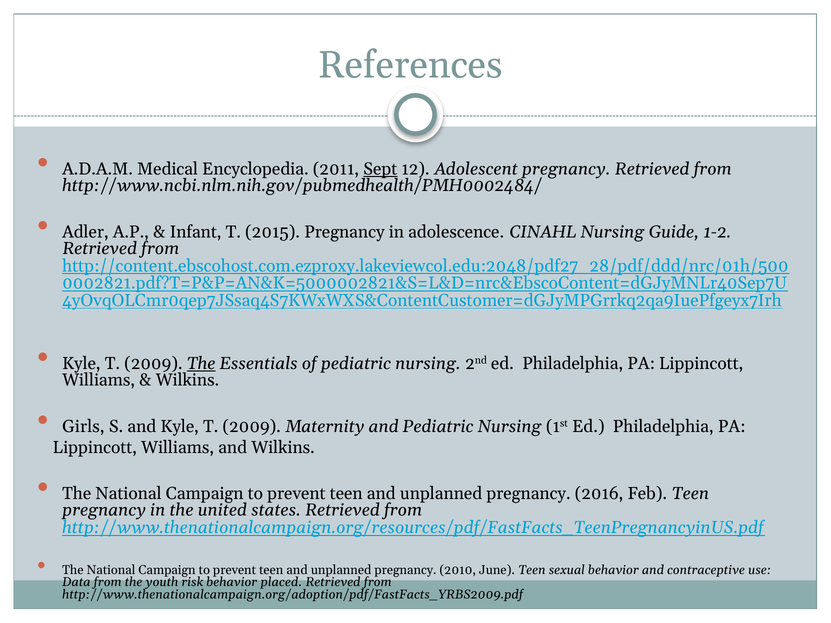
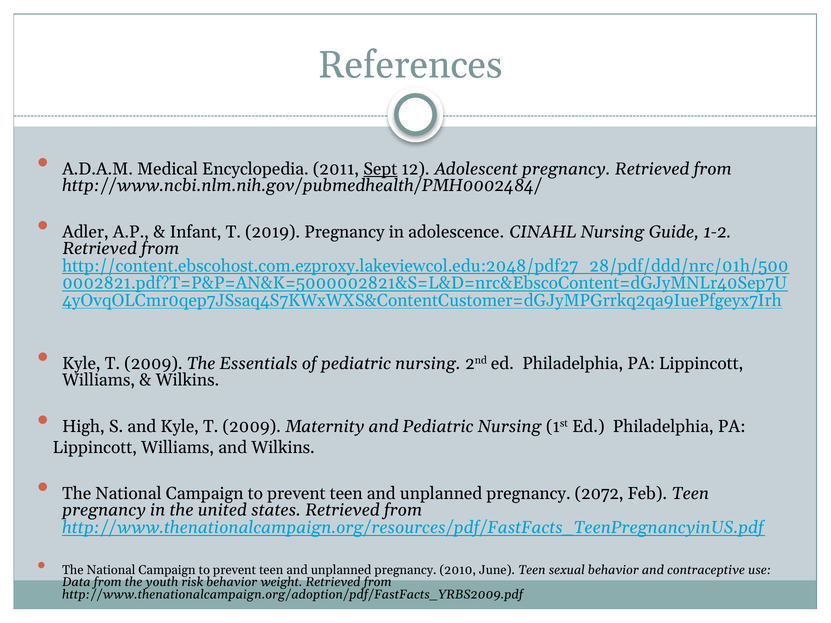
2015: 2015 -> 2019
The at (201, 364) underline: present -> none
Girls: Girls -> High
2016: 2016 -> 2072
placed: placed -> weight
